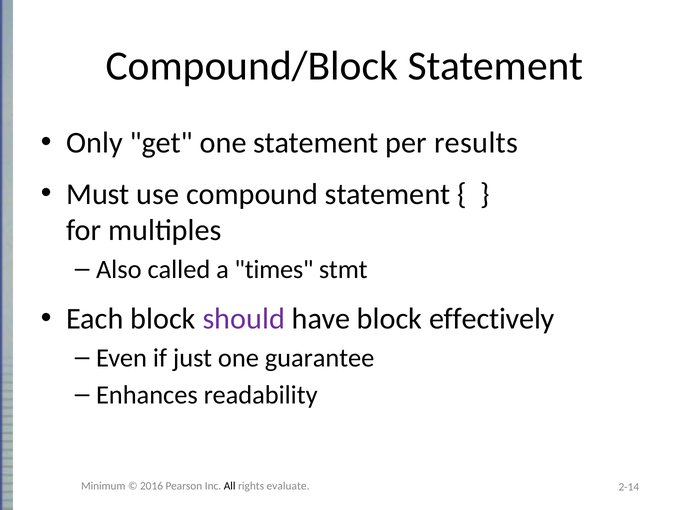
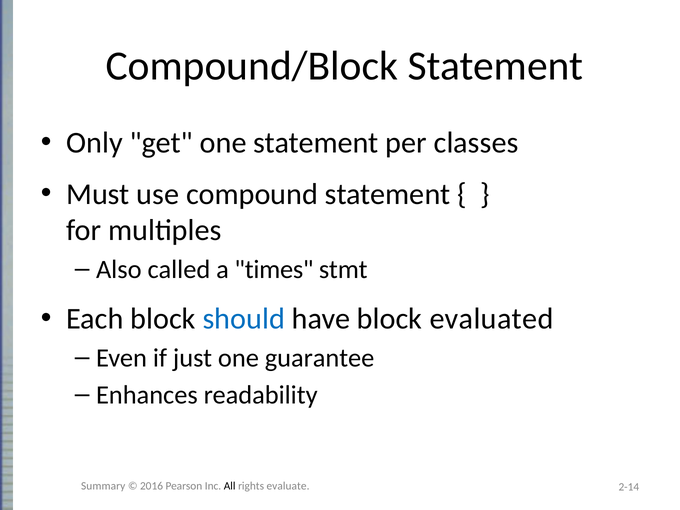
results: results -> classes
should colour: purple -> blue
effectively: effectively -> evaluated
Minimum: Minimum -> Summary
